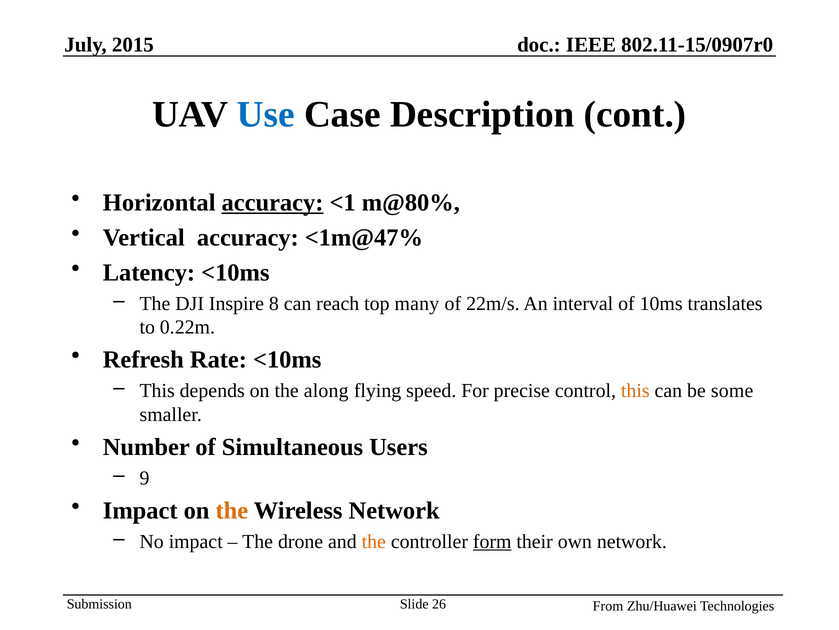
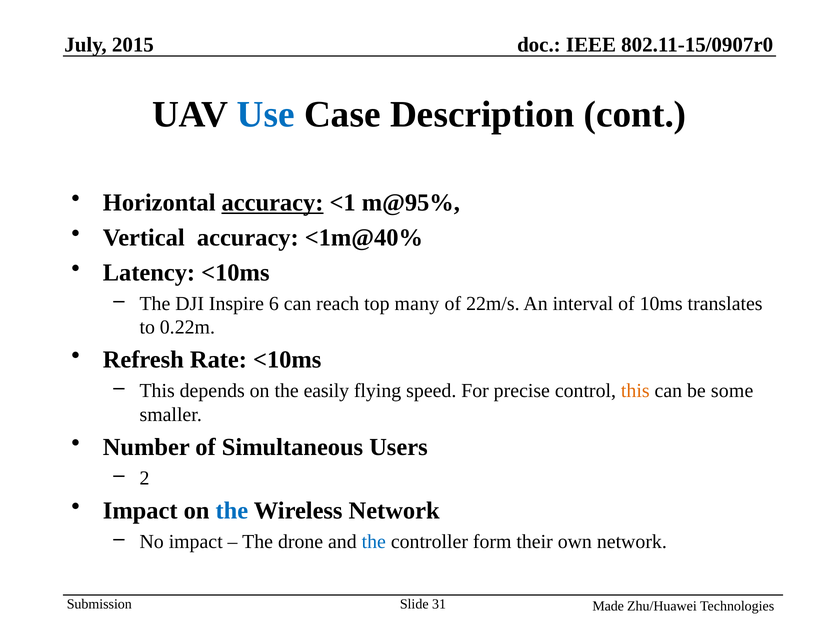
m@80%: m@80% -> m@95%
<1m@47%: <1m@47% -> <1m@40%
8: 8 -> 6
along: along -> easily
9: 9 -> 2
the at (232, 510) colour: orange -> blue
the at (374, 541) colour: orange -> blue
form underline: present -> none
26: 26 -> 31
From: From -> Made
